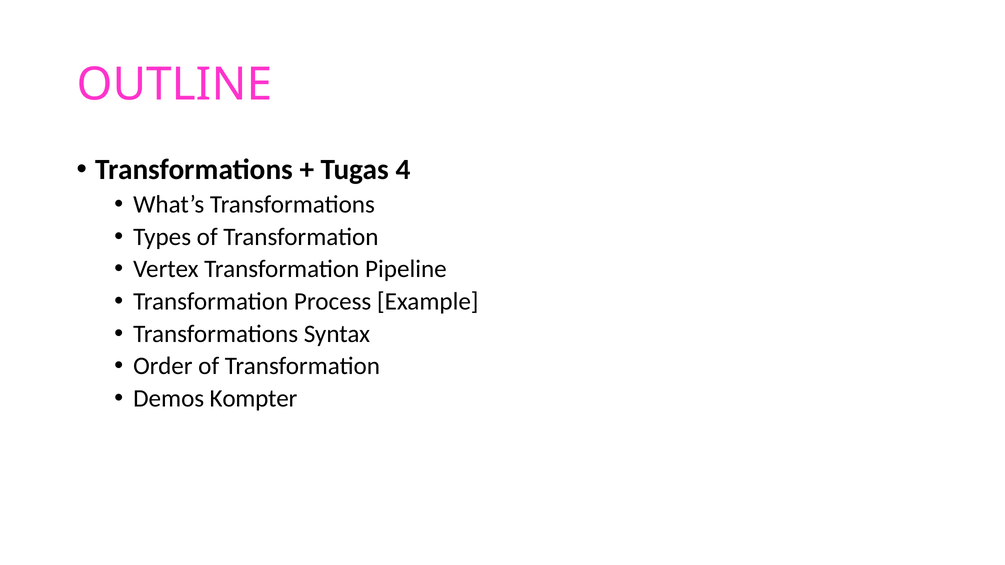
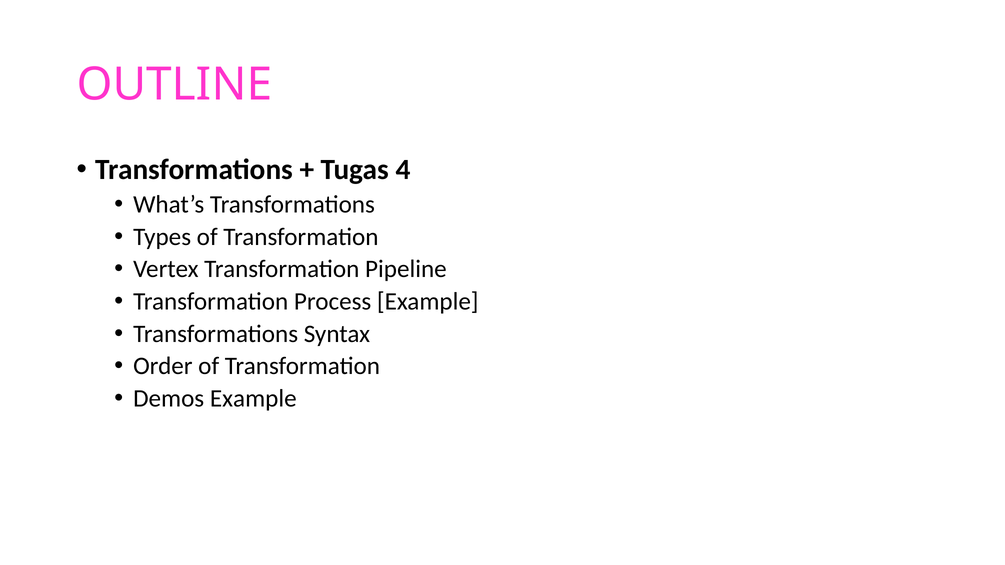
Demos Kompter: Kompter -> Example
